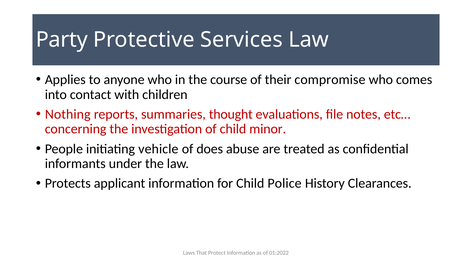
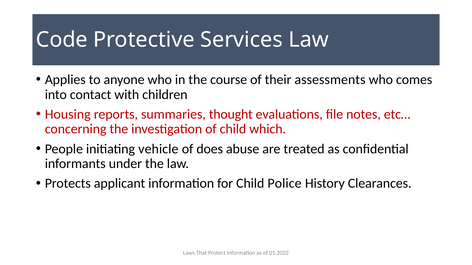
Party: Party -> Code
compromise: compromise -> assessments
Nothing: Nothing -> Housing
minor: minor -> which
